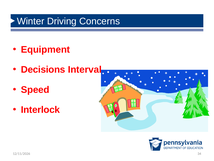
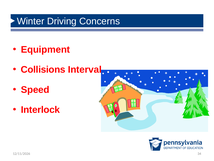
Decisions: Decisions -> Collisions
